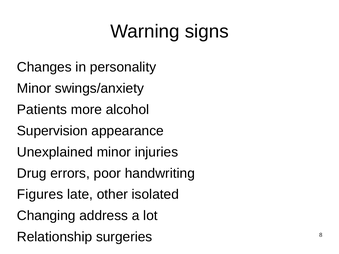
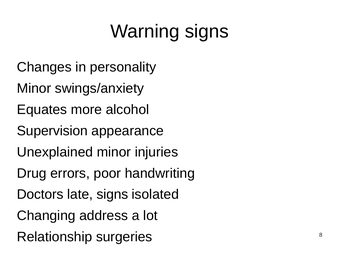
Patients: Patients -> Equates
Figures: Figures -> Doctors
late other: other -> signs
